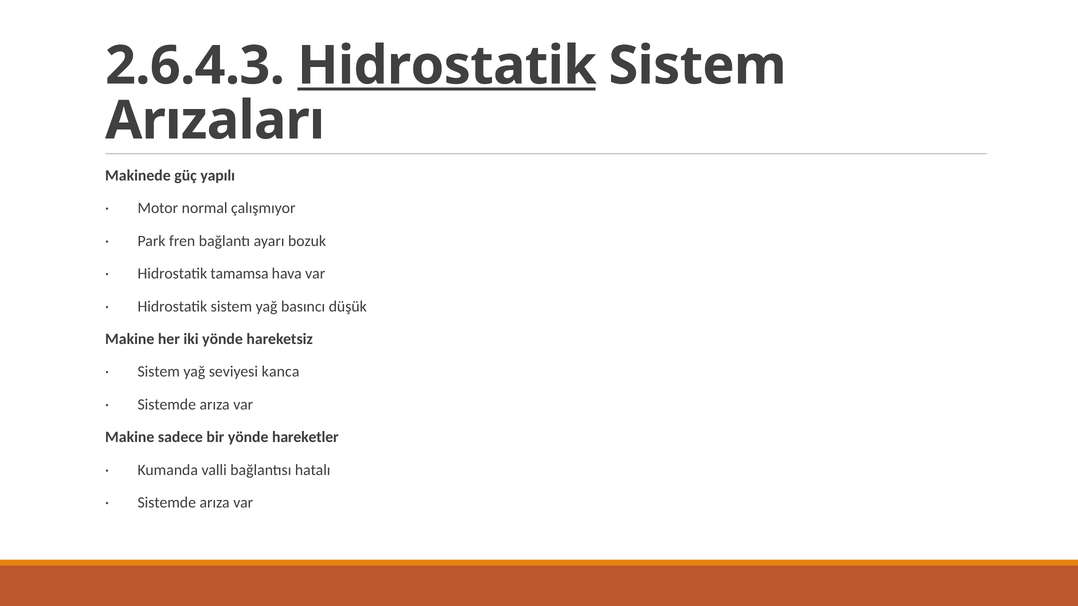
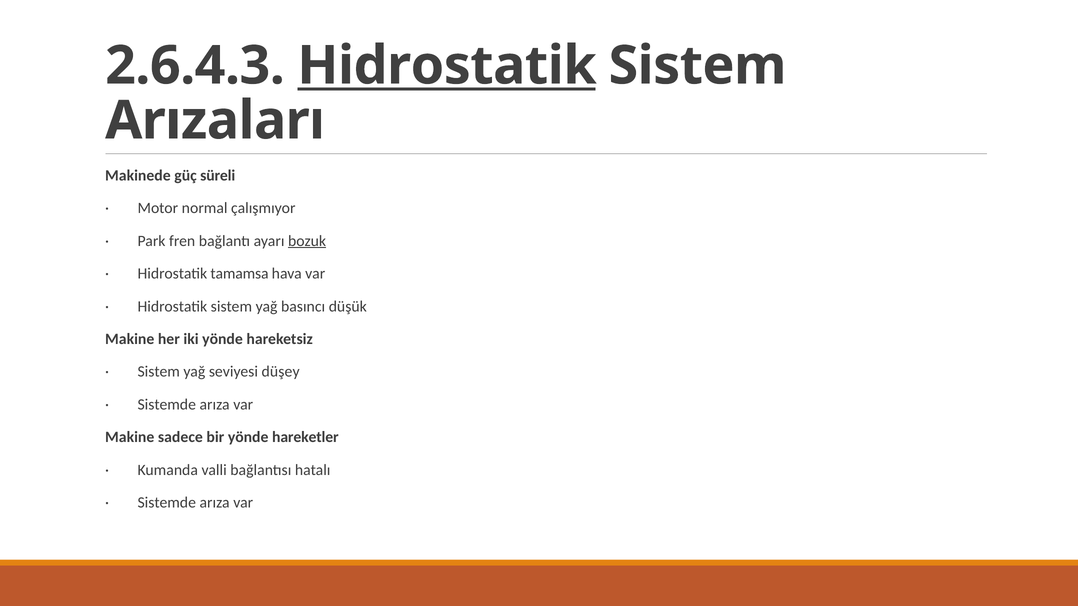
yapılı: yapılı -> süreli
bozuk underline: none -> present
kanca: kanca -> düşey
